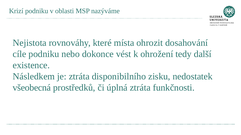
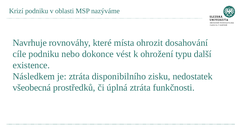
Nejistota: Nejistota -> Navrhuje
tedy: tedy -> typu
